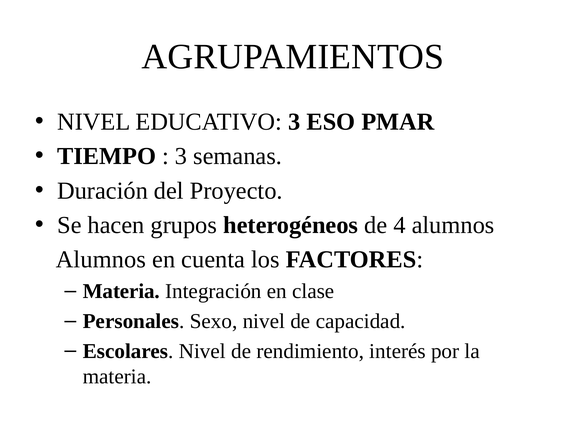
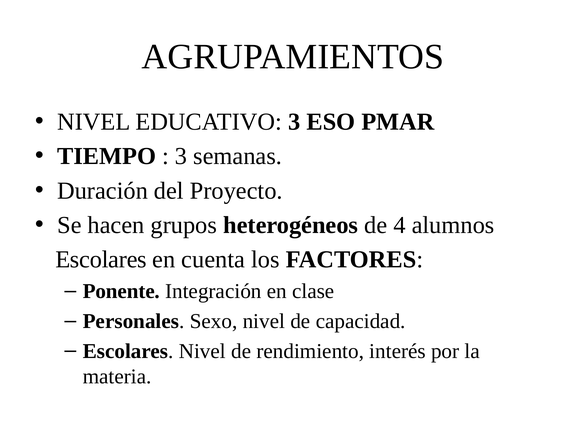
Alumnos at (101, 260): Alumnos -> Escolares
Materia at (121, 292): Materia -> Ponente
